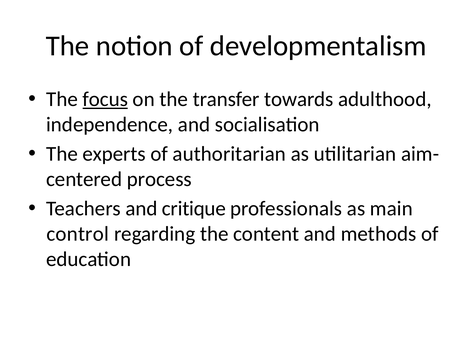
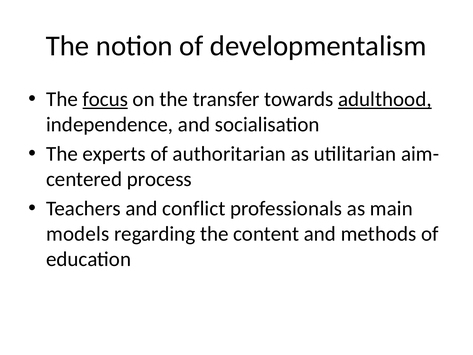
adulthood underline: none -> present
critique: critique -> conflict
control: control -> models
